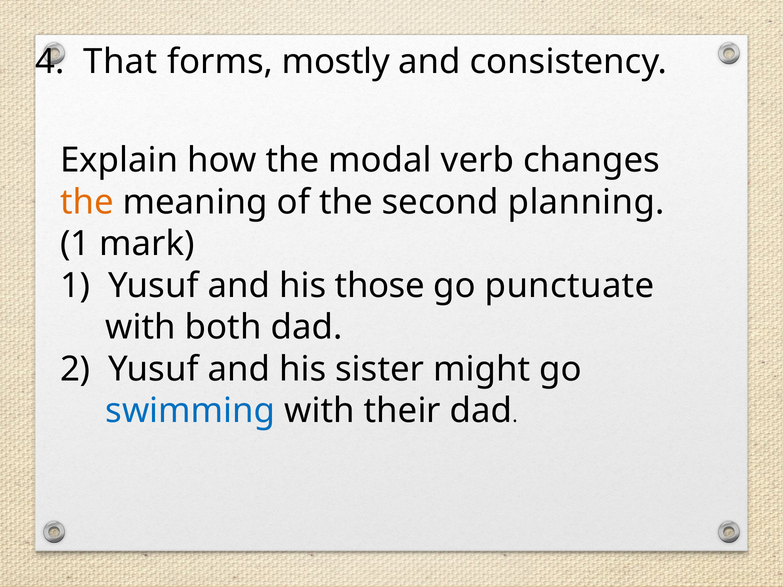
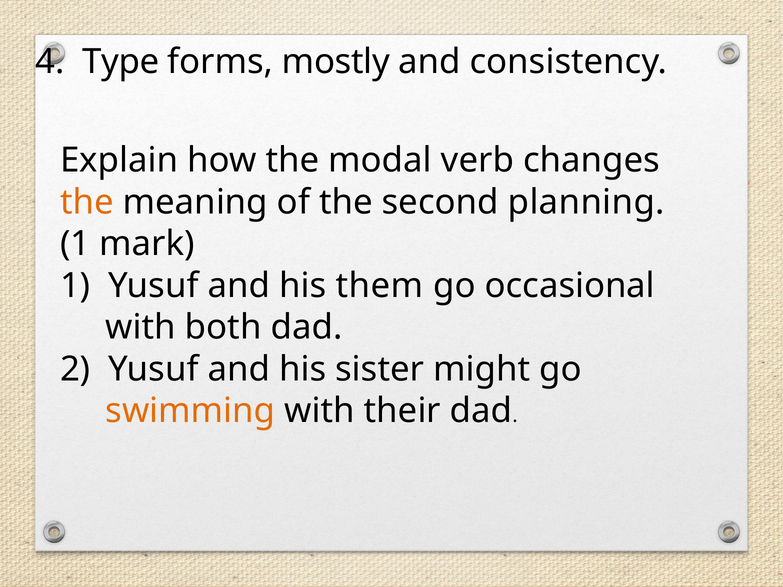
That: That -> Type
those: those -> them
punctuate: punctuate -> occasional
swimming colour: blue -> orange
